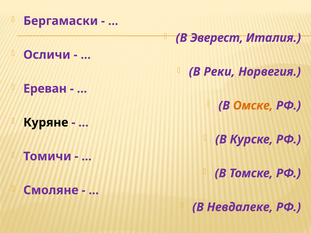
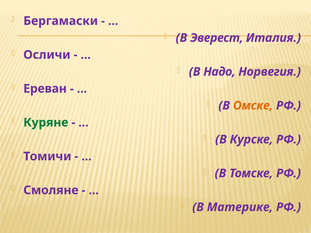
Реки: Реки -> Надо
Куряне colour: black -> green
Невдалеке: Невдалеке -> Материке
